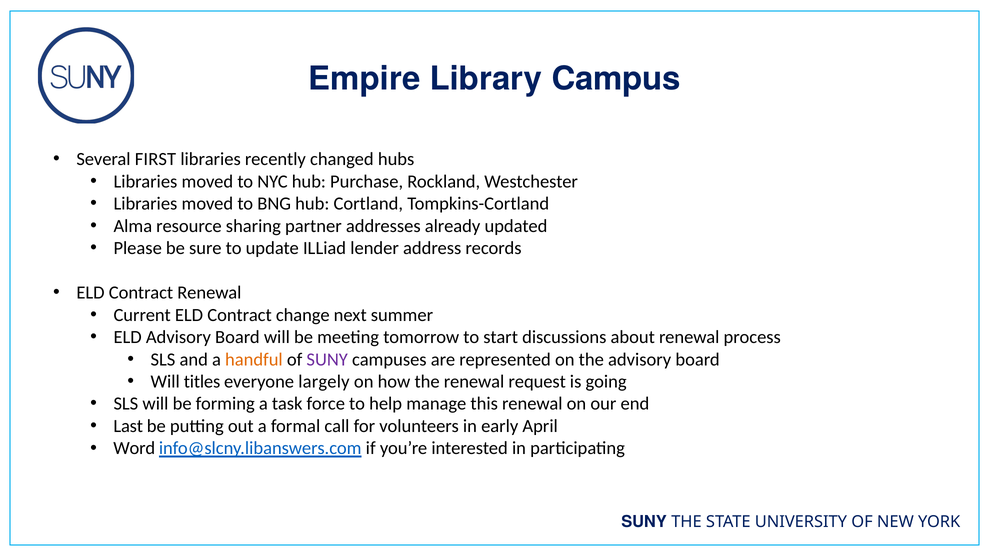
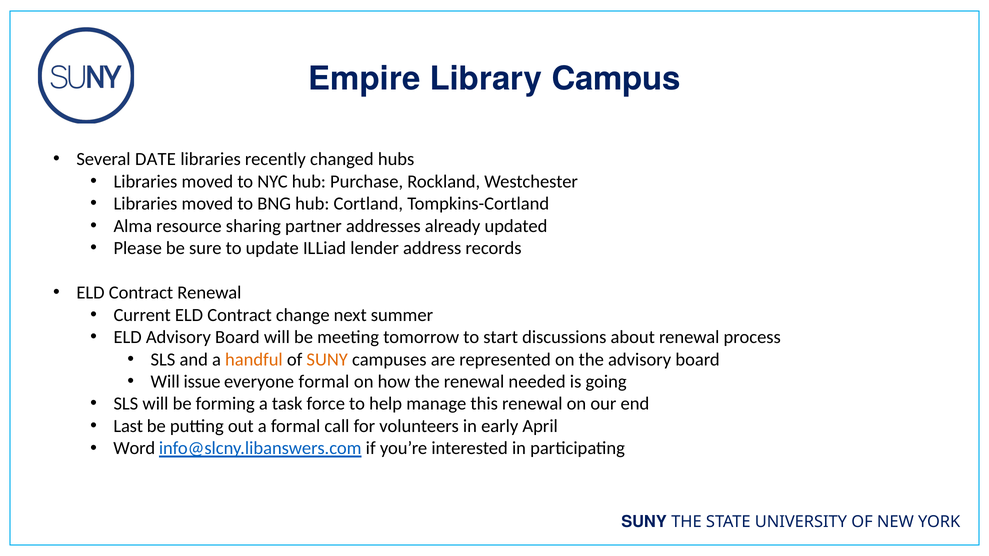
FIRST: FIRST -> DATE
SUNY at (327, 360) colour: purple -> orange
titles: titles -> issue
everyone largely: largely -> formal
request: request -> needed
